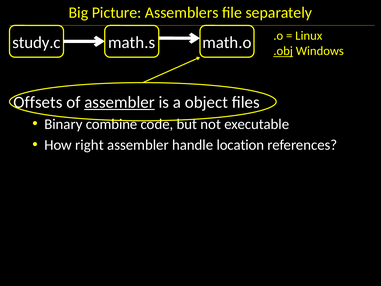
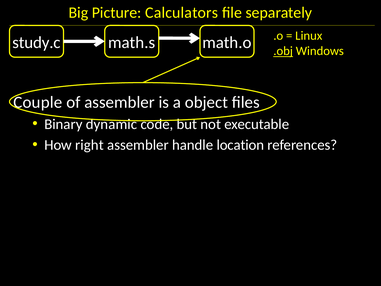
Assemblers: Assemblers -> Calculators
Offsets: Offsets -> Couple
assembler at (120, 102) underline: present -> none
combine: combine -> dynamic
